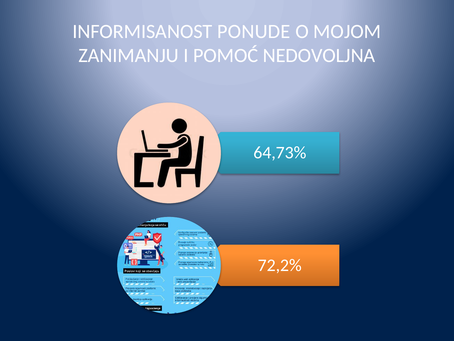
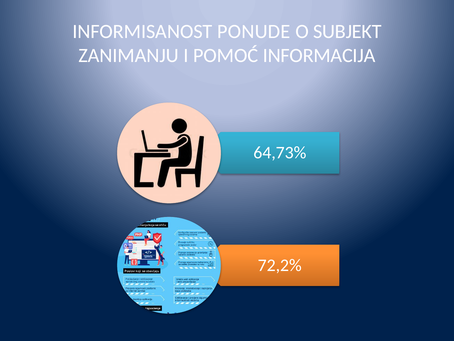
MOJOM: MOJOM -> SUBJEKT
NEDOVOLJNA: NEDOVOLJNA -> INFORMACIJA
